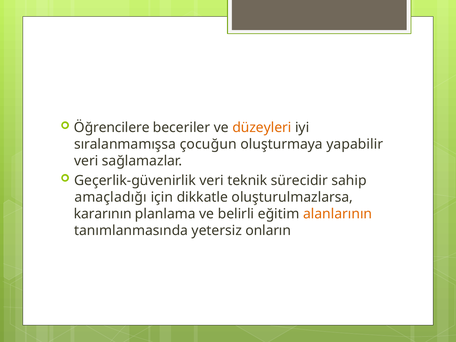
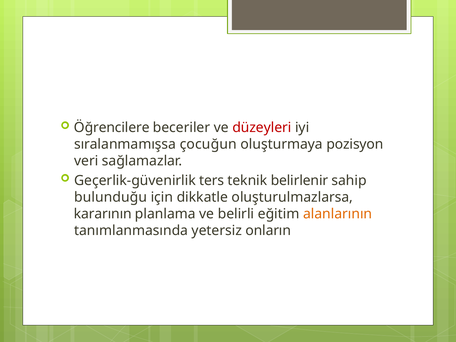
düzeyleri colour: orange -> red
yapabilir: yapabilir -> pozisyon
Geçerlik-güvenirlik veri: veri -> ters
sürecidir: sürecidir -> belirlenir
amaçladığı: amaçladığı -> bulunduğu
